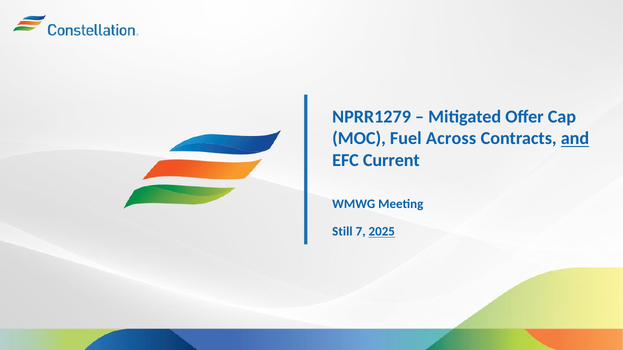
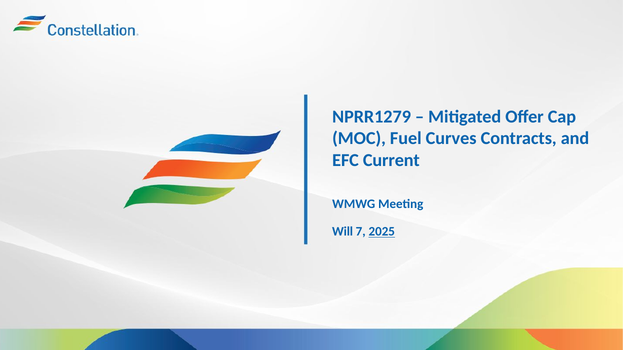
Across: Across -> Curves
and underline: present -> none
Still: Still -> Will
